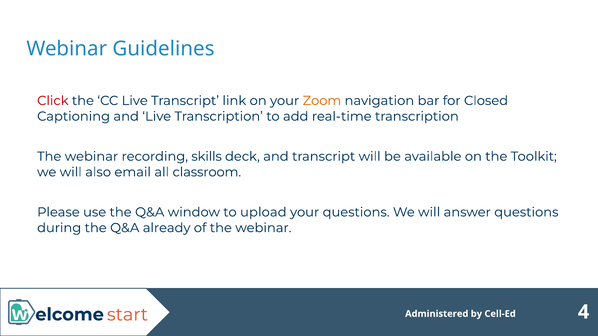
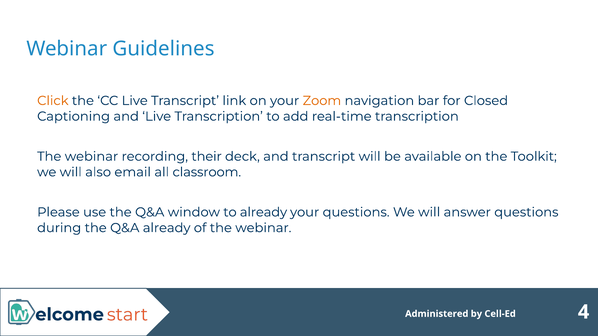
Click colour: red -> orange
skills: skills -> their
to upload: upload -> already
